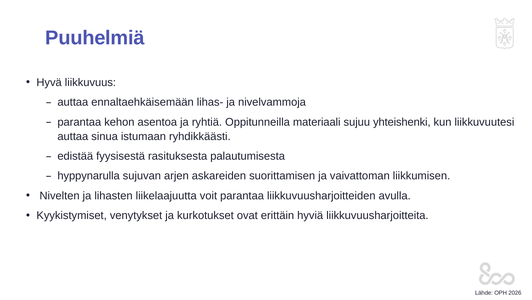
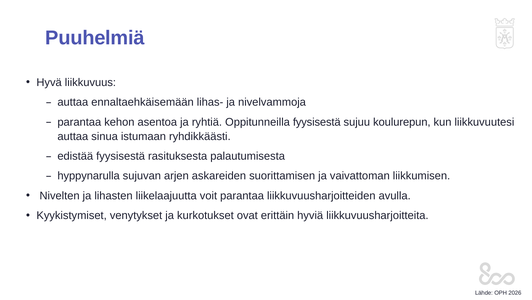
Oppitunneilla materiaali: materiaali -> fyysisestä
yhteishenki: yhteishenki -> koulurepun
